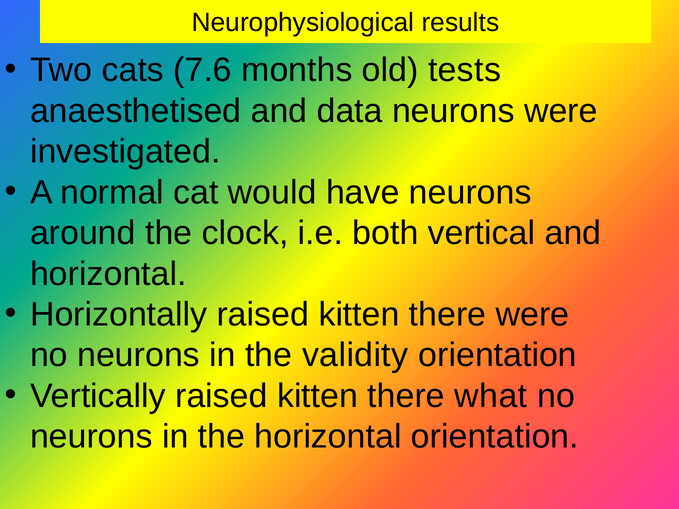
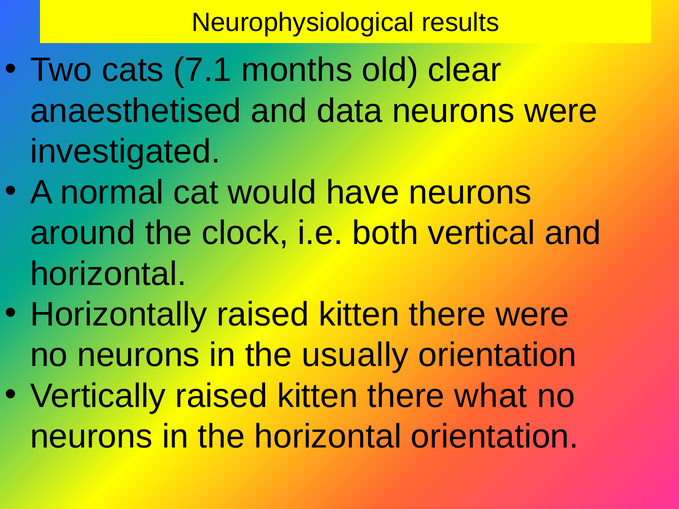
7.6: 7.6 -> 7.1
tests: tests -> clear
validity: validity -> usually
